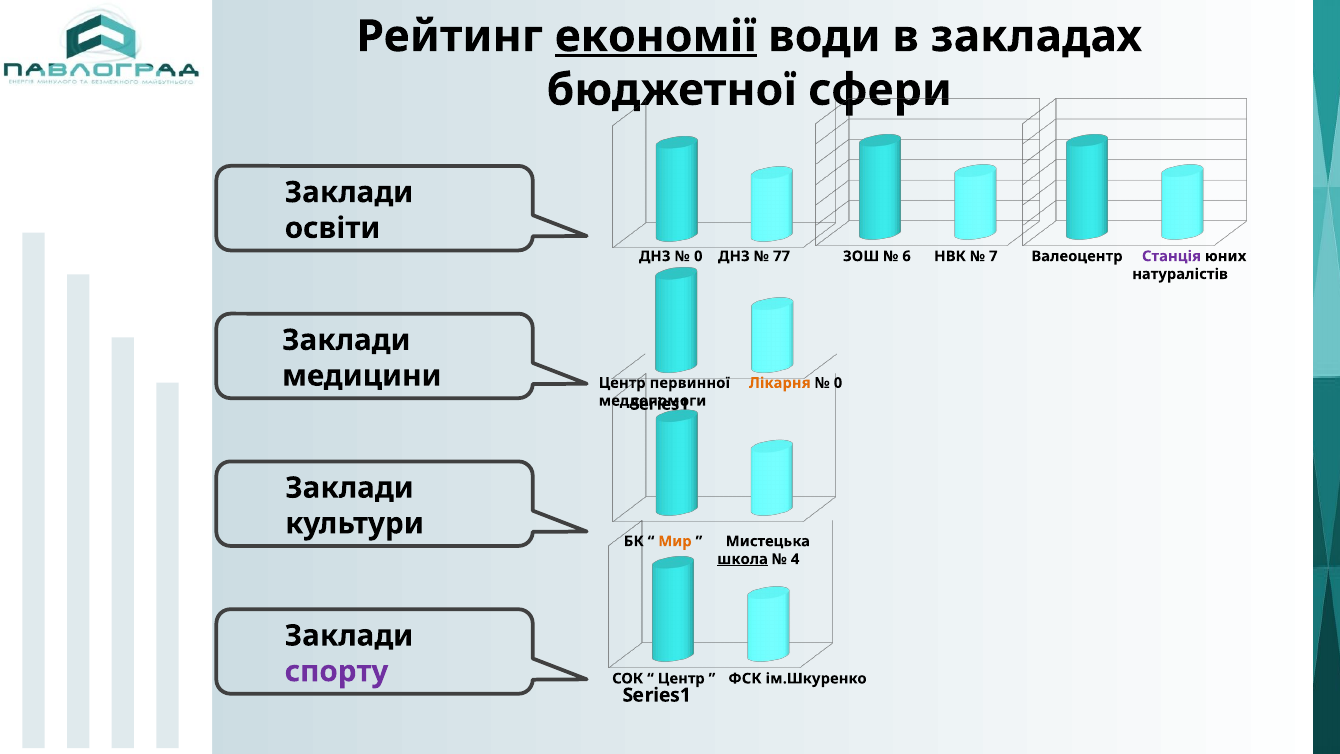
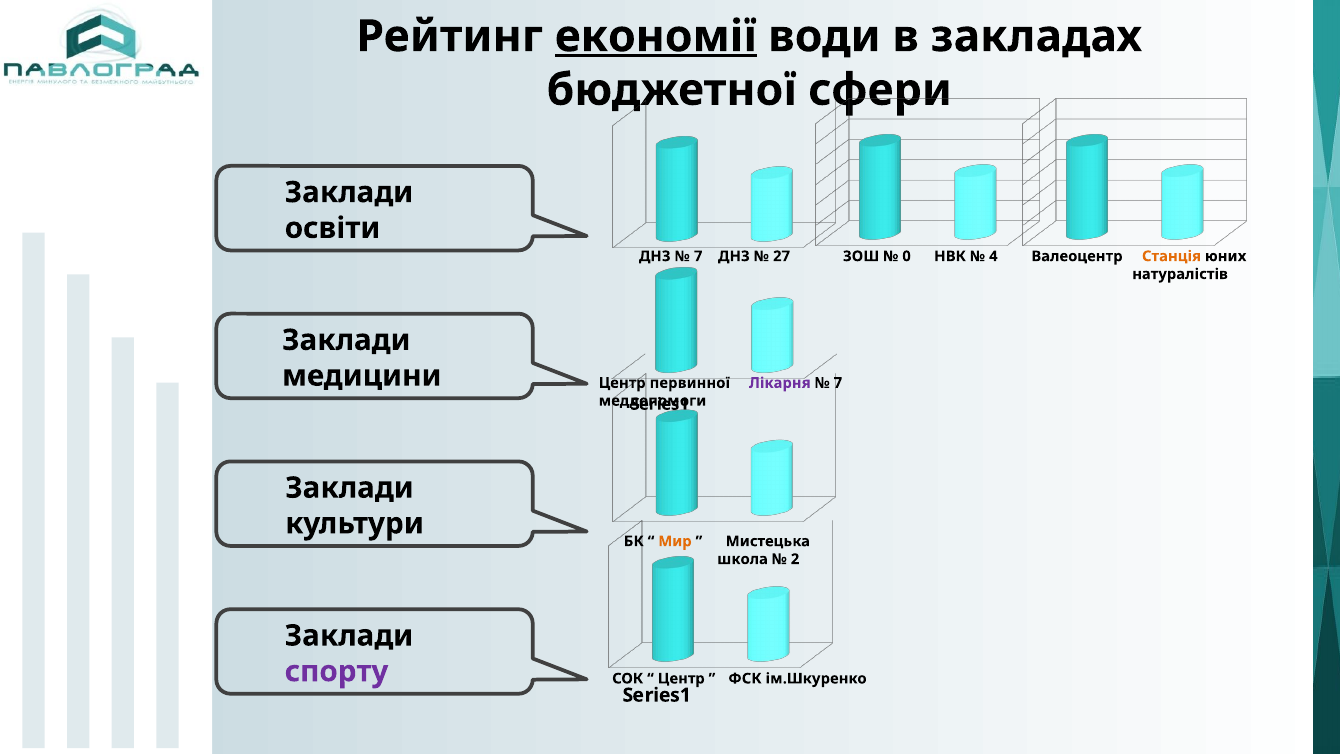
0 at (698, 256): 0 -> 7
77: 77 -> 27
6: 6 -> 0
7: 7 -> 4
Станція colour: purple -> orange
Лікарня colour: orange -> purple
0 at (838, 383): 0 -> 7
школа underline: present -> none
4: 4 -> 2
